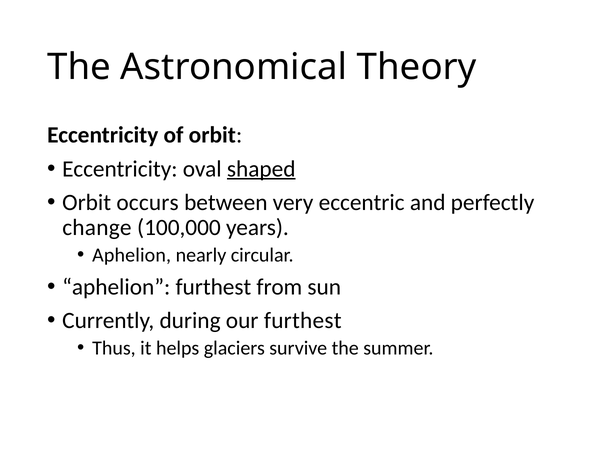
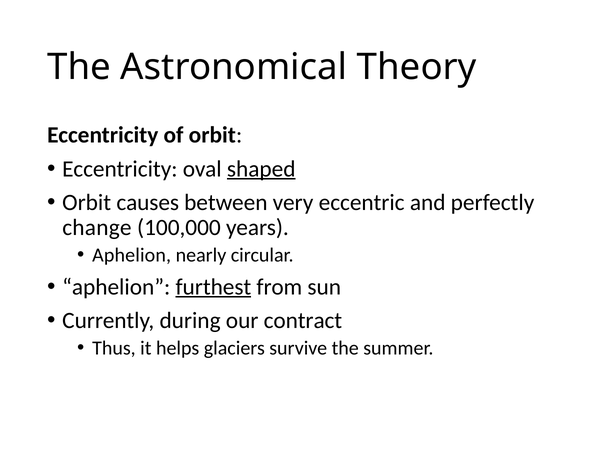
occurs: occurs -> causes
furthest at (213, 287) underline: none -> present
our furthest: furthest -> contract
